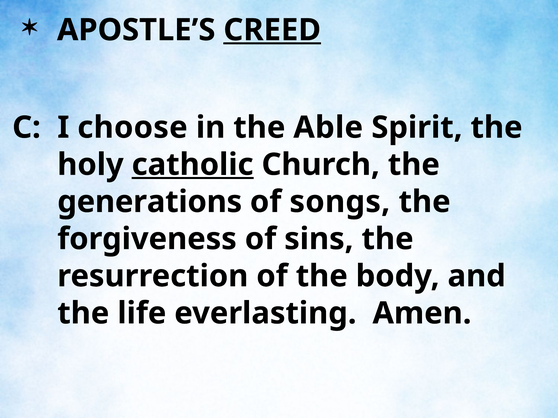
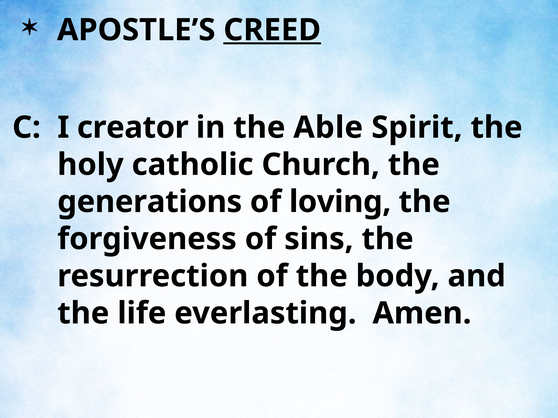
choose: choose -> creator
catholic underline: present -> none
songs: songs -> loving
